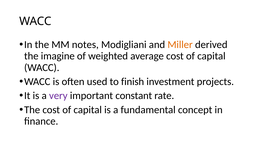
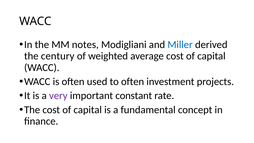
Miller colour: orange -> blue
imagine: imagine -> century
to finish: finish -> often
